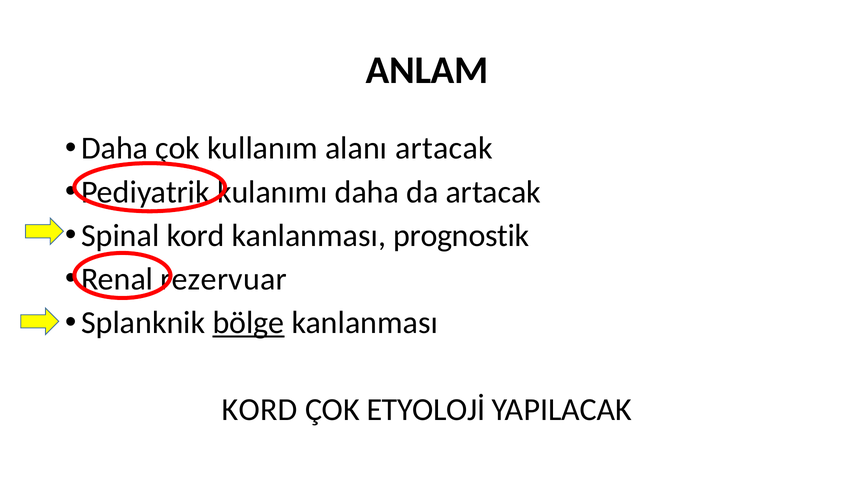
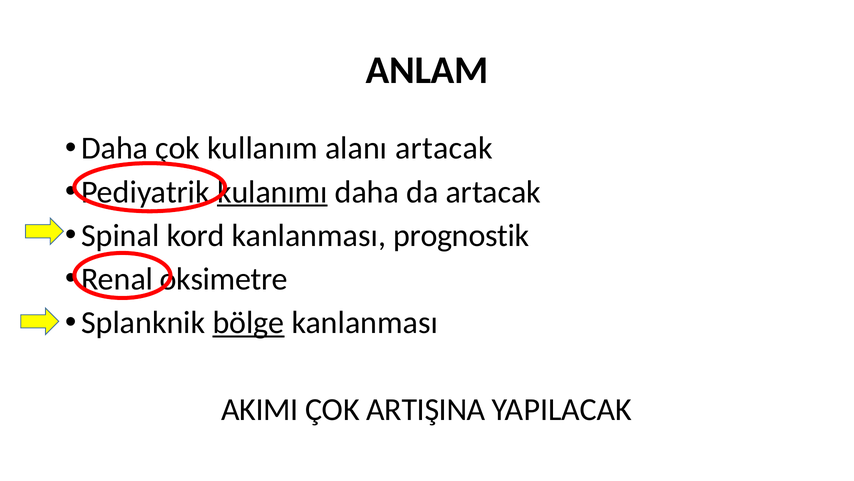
kulanımı underline: none -> present
rezervuar: rezervuar -> oksimetre
KORD at (260, 409): KORD -> AKIMI
ETYOLOJİ: ETYOLOJİ -> ARTIŞINA
